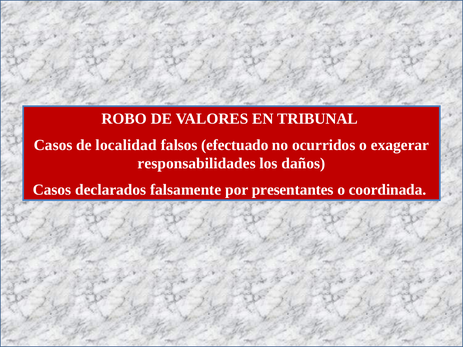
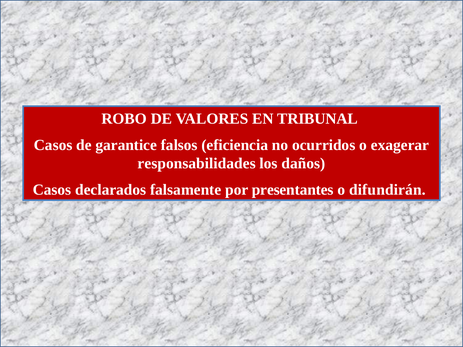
localidad: localidad -> garantice
efectuado: efectuado -> eficiencia
coordinada: coordinada -> difundirán
